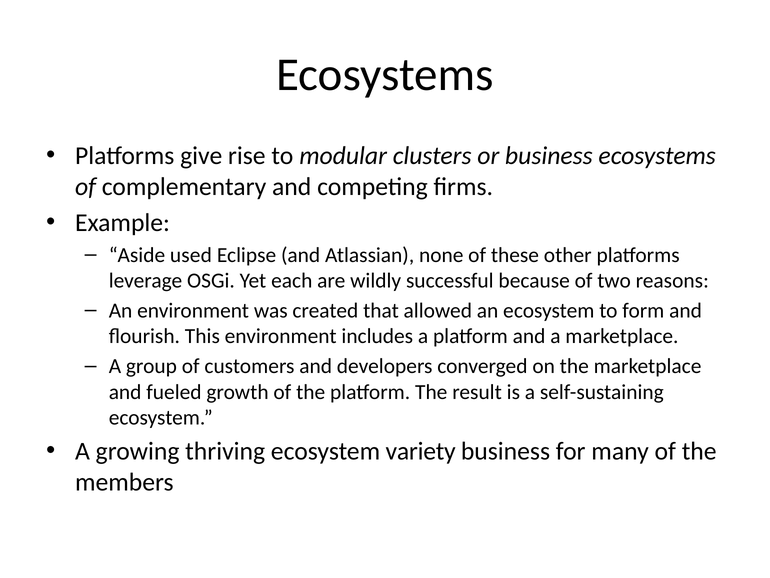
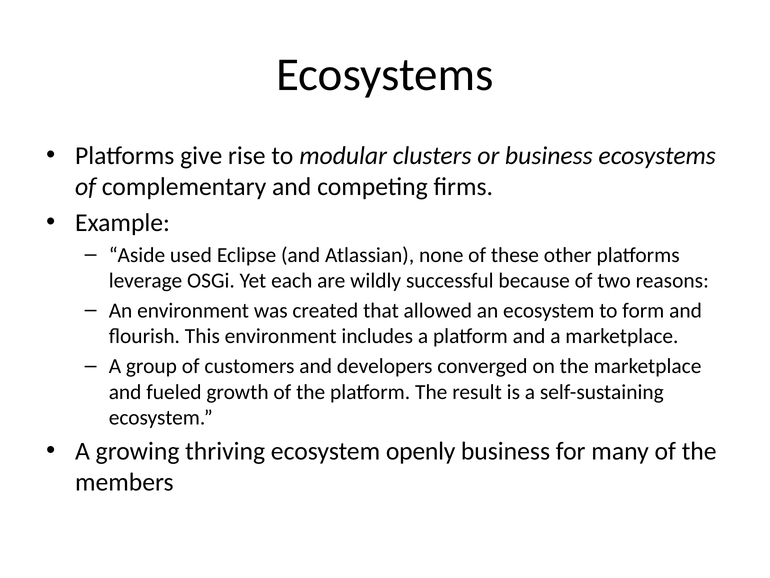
variety: variety -> openly
